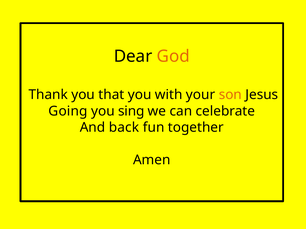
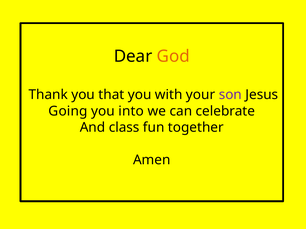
son colour: orange -> purple
sing: sing -> into
back: back -> class
